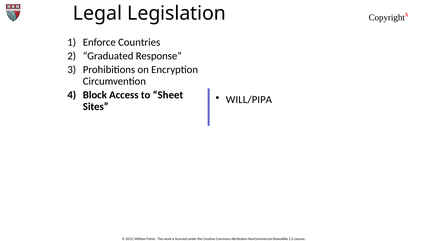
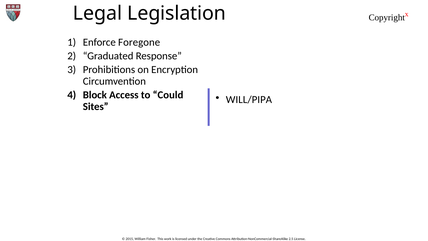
Countries: Countries -> Foregone
Sheet: Sheet -> Could
